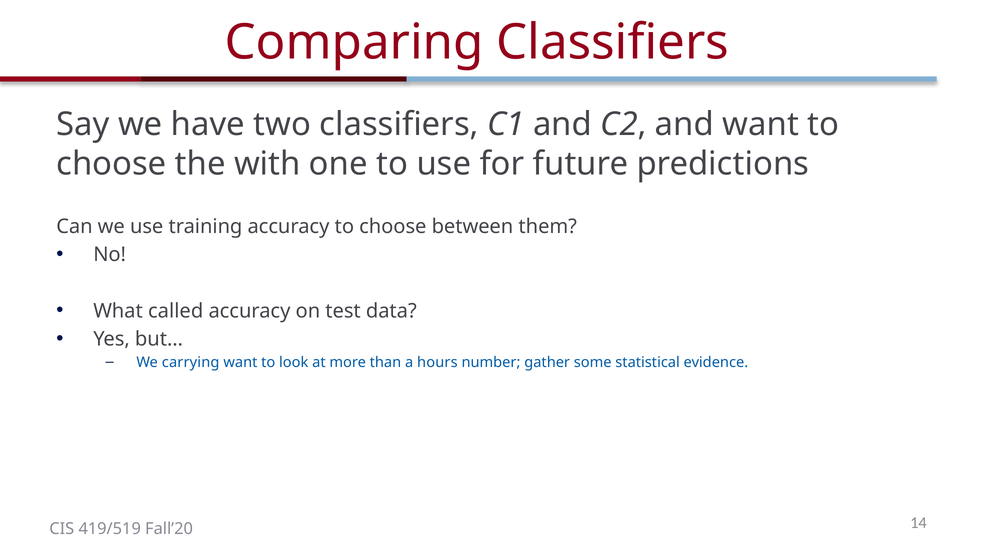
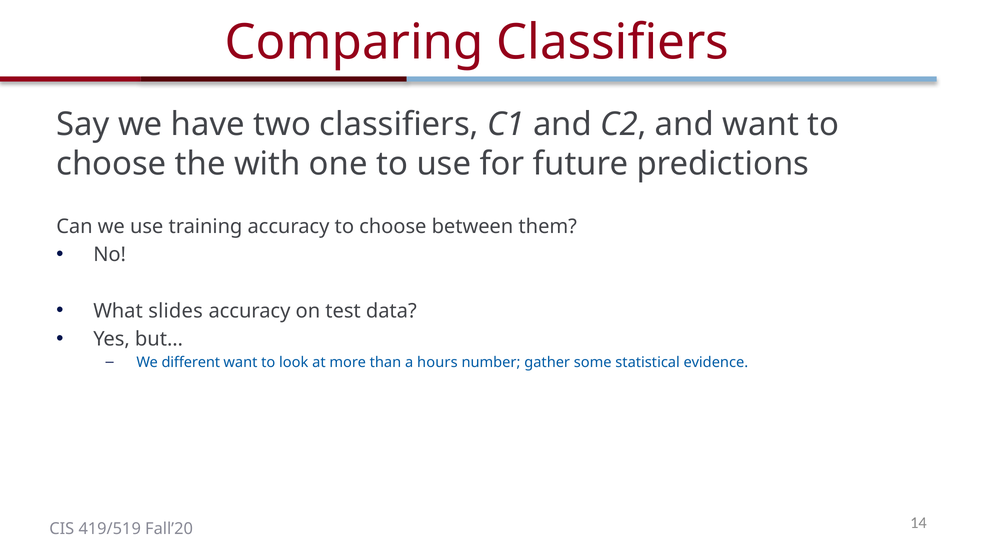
called: called -> slides
carrying: carrying -> different
